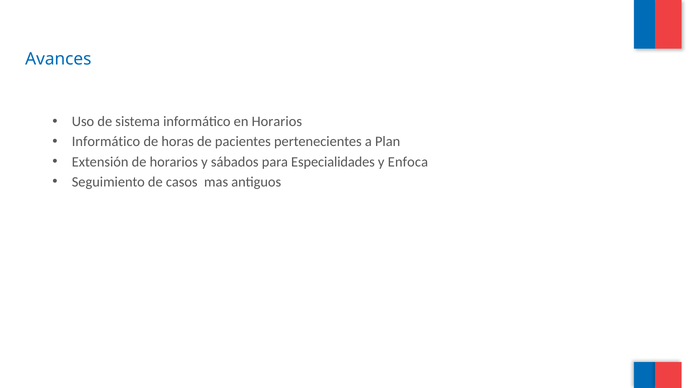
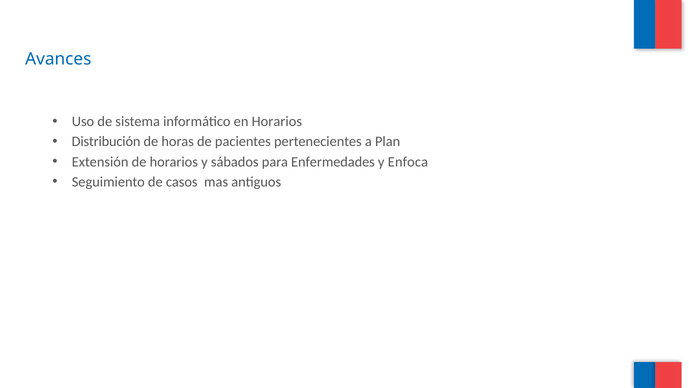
Informático at (106, 142): Informático -> Distribución
Especialidades: Especialidades -> Enfermedades
